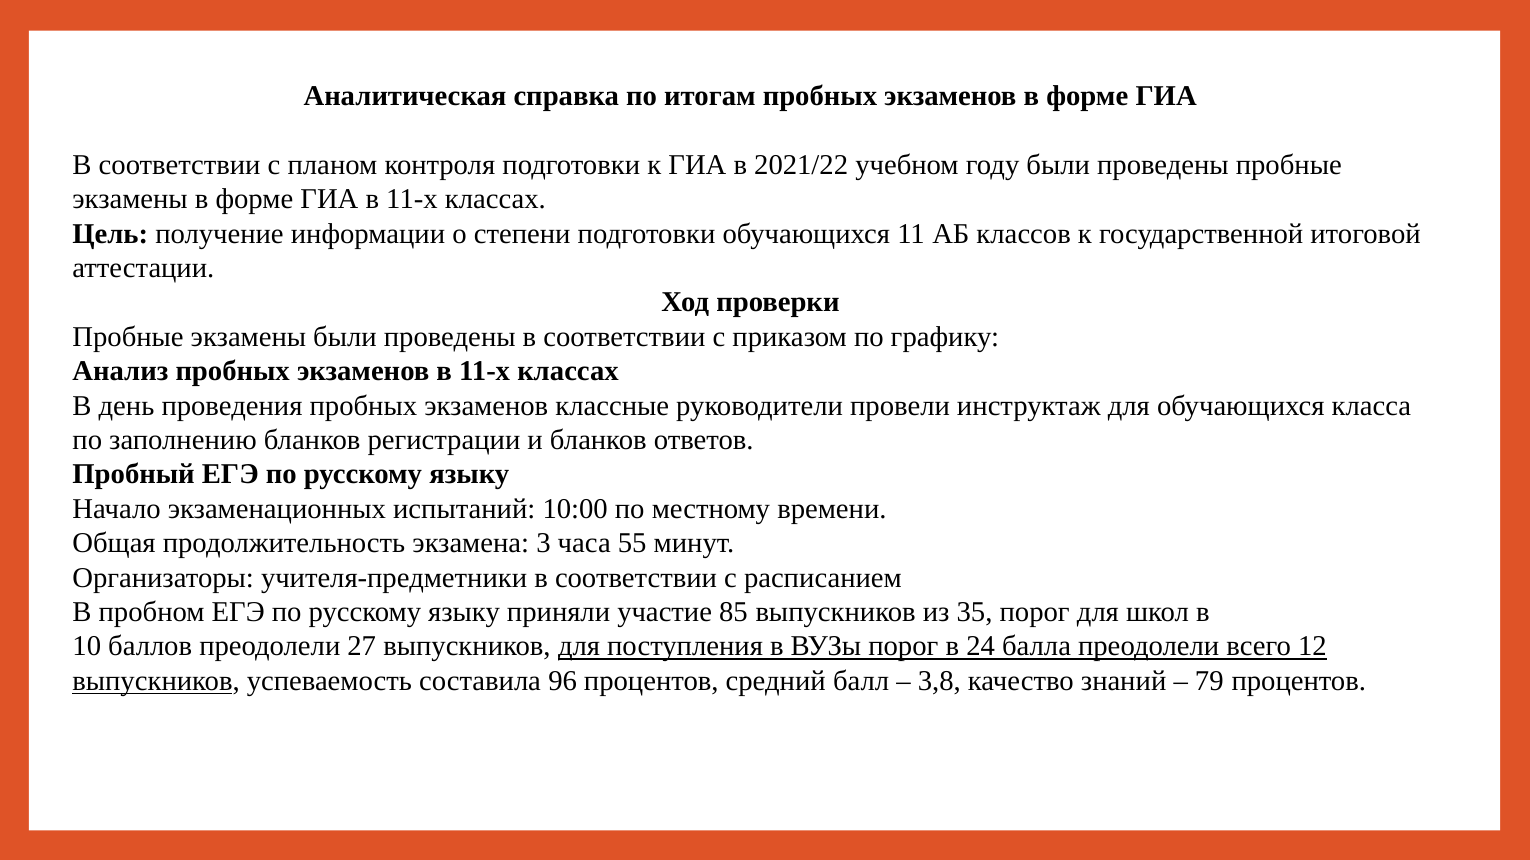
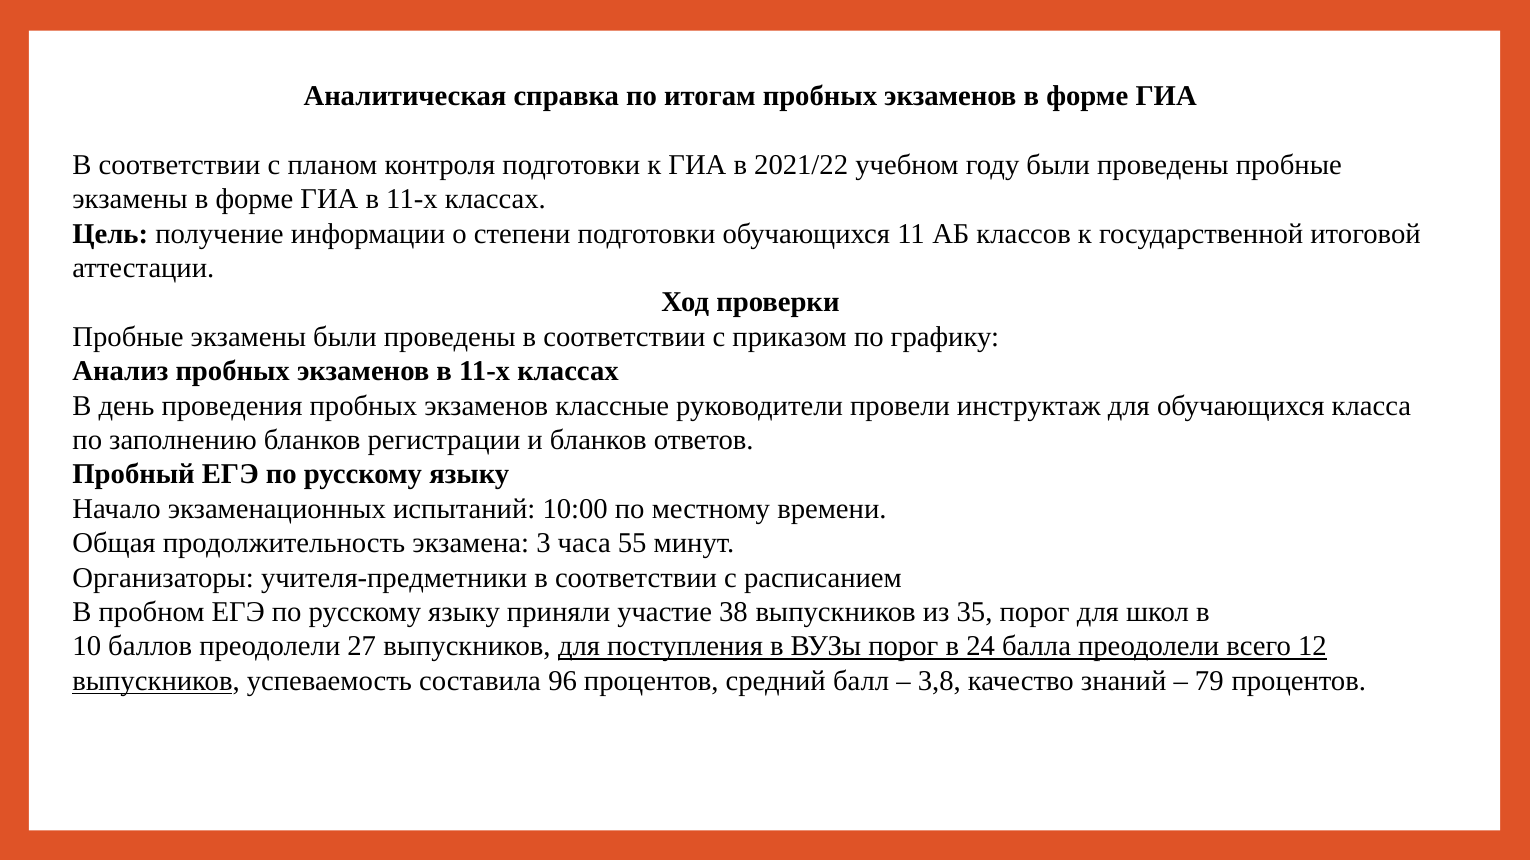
85: 85 -> 38
